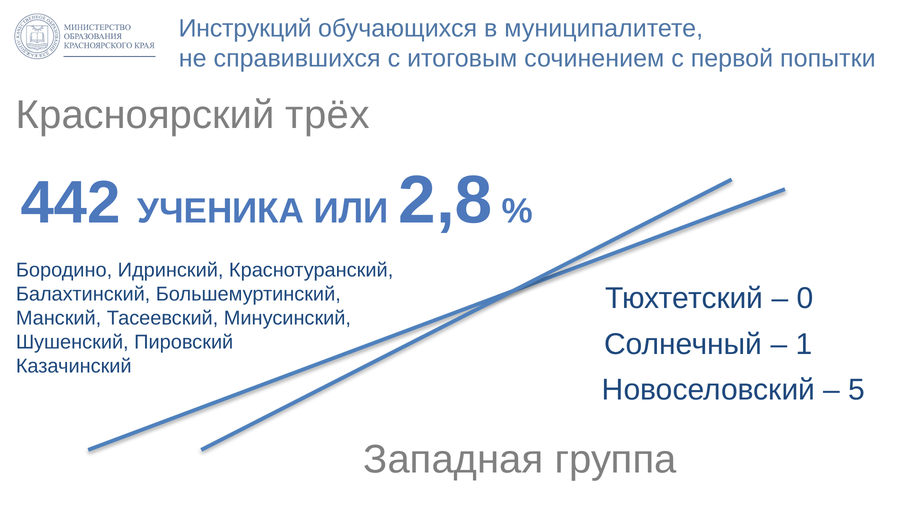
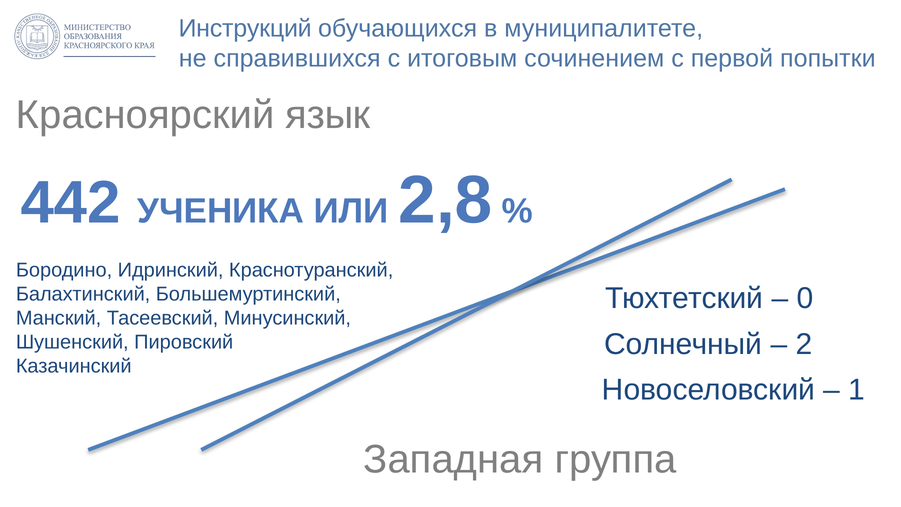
трёх: трёх -> язык
1: 1 -> 2
5: 5 -> 1
